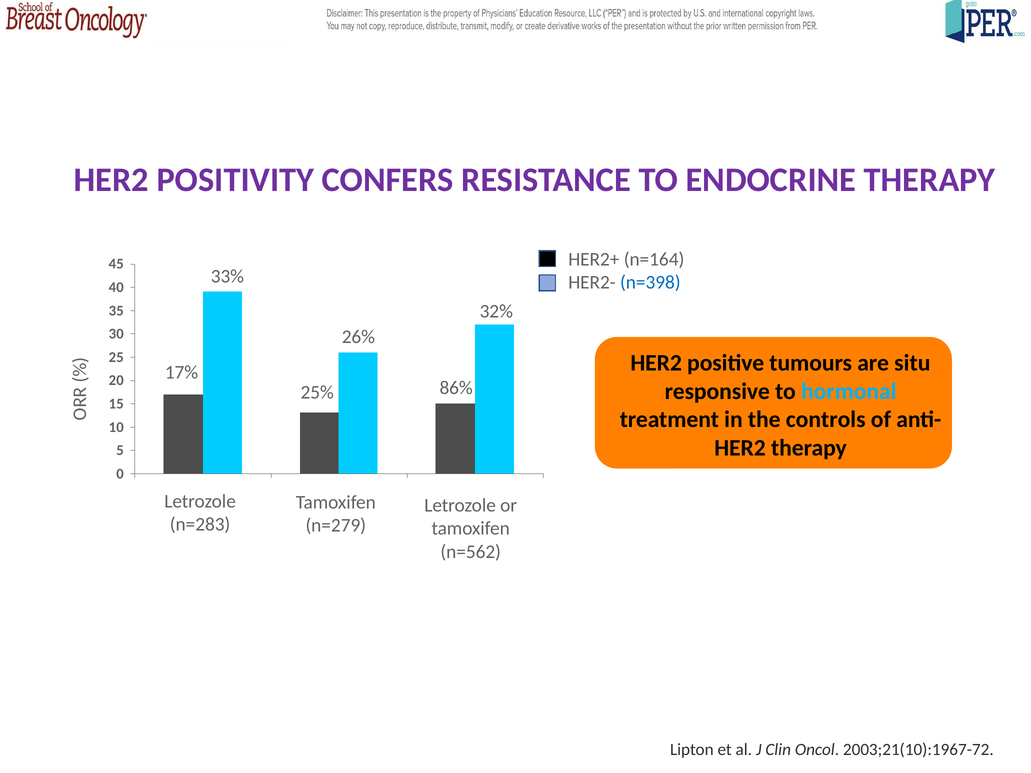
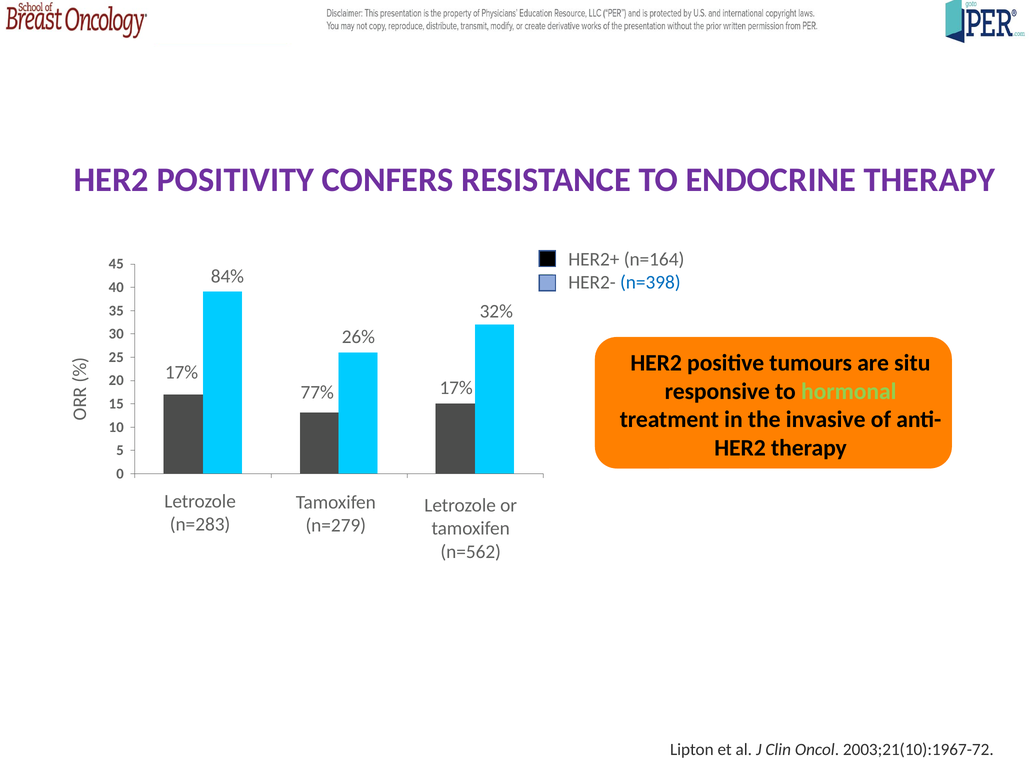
33%: 33% -> 84%
86% at (456, 388): 86% -> 17%
hormonal colour: light blue -> light green
25%: 25% -> 77%
controls: controls -> invasive
